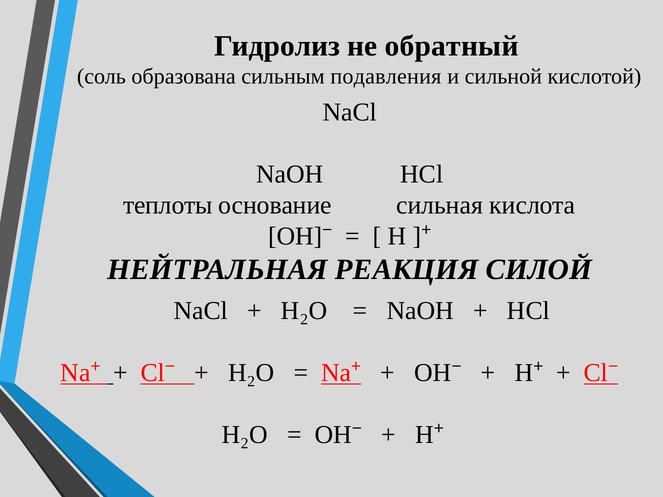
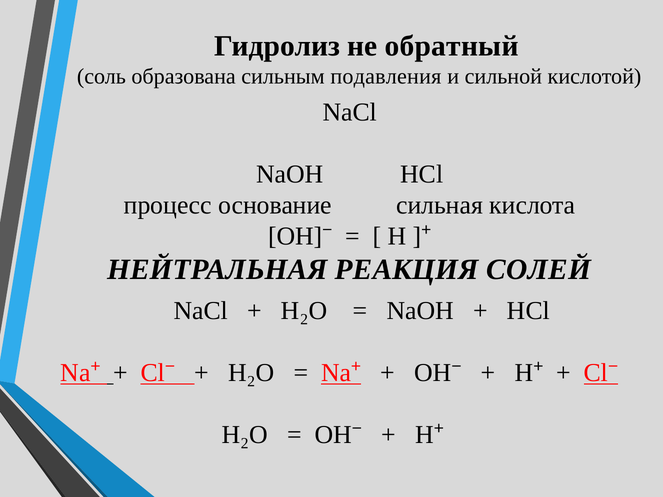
теплоты: теплоты -> процесс
СИЛОЙ: СИЛОЙ -> СОЛЕЙ
